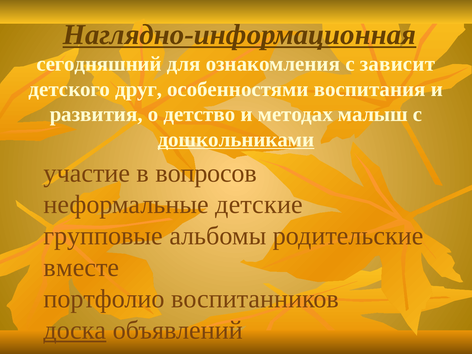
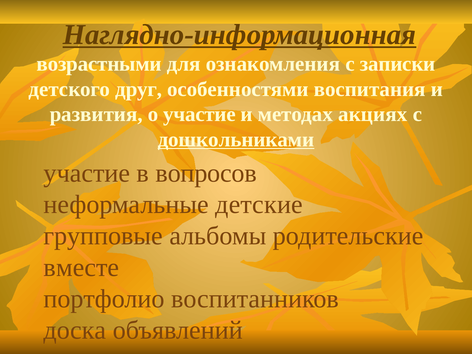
сегодняшний: сегодняшний -> возрастными
зависит: зависит -> записки
о детство: детство -> участие
малыш: малыш -> акциях
доска underline: present -> none
